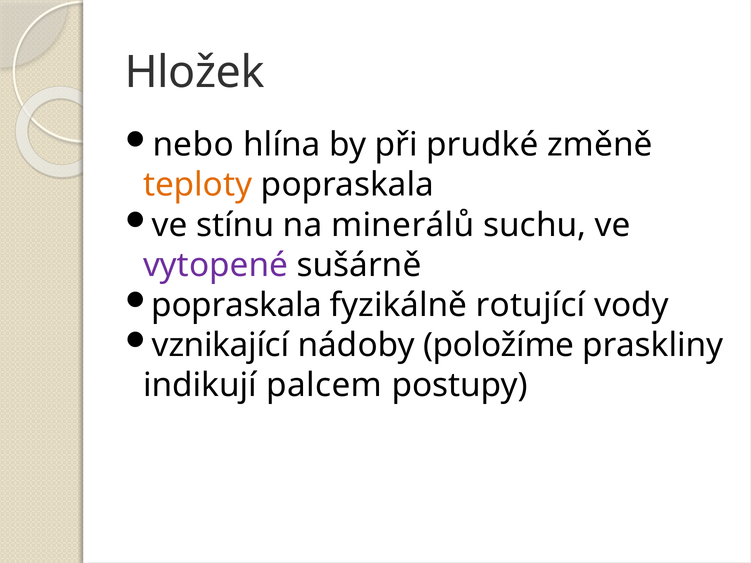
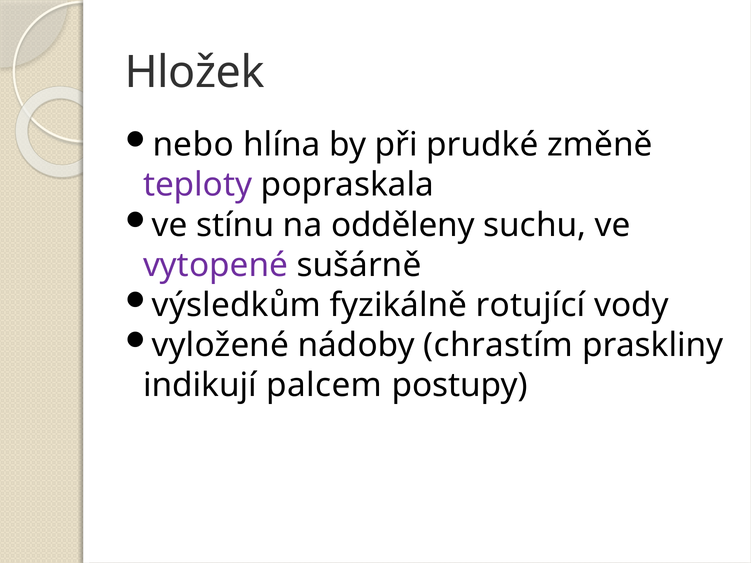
teploty colour: orange -> purple
minerálů: minerálů -> odděleny
popraskala at (237, 305): popraskala -> výsledkům
vznikající: vznikající -> vyložené
položíme: položíme -> chrastím
